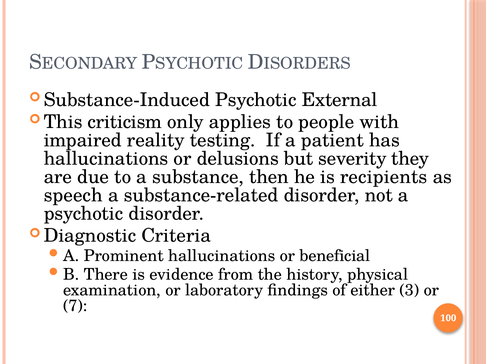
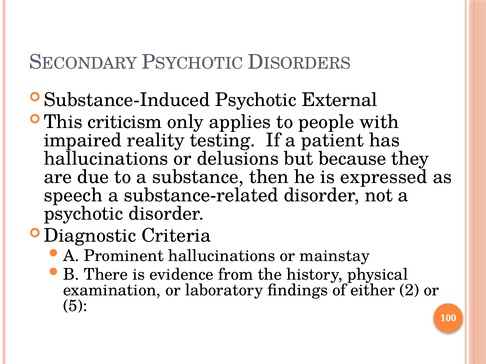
severity: severity -> because
recipients: recipients -> expressed
beneficial: beneficial -> mainstay
3: 3 -> 2
7: 7 -> 5
